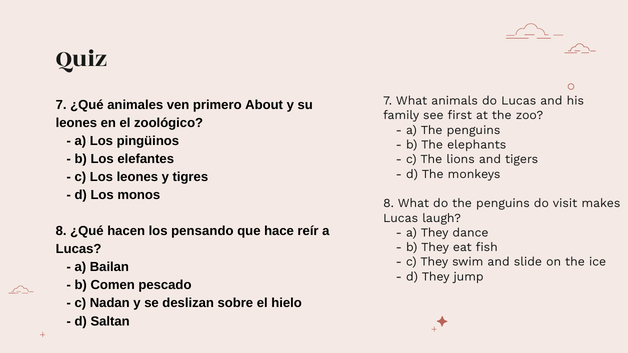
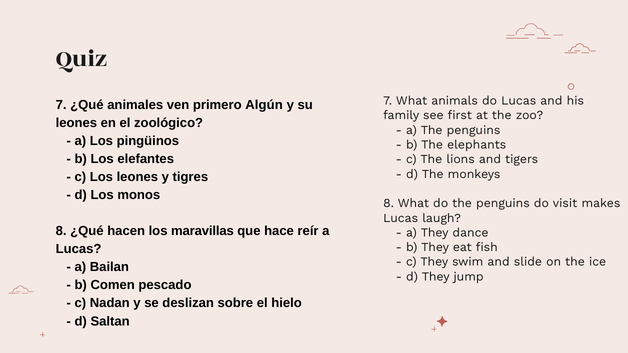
About: About -> Algún
pensando: pensando -> maravillas
